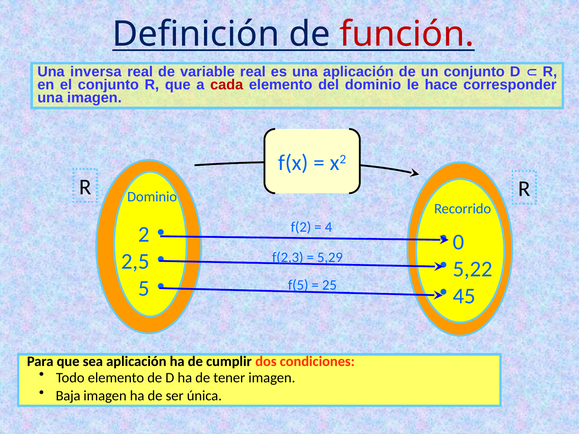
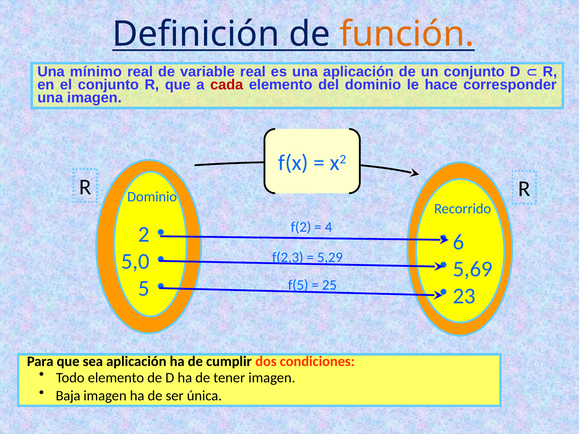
función colour: red -> orange
inversa: inversa -> mínimo
0: 0 -> 6
2,5: 2,5 -> 5,0
5,22: 5,22 -> 5,69
45: 45 -> 23
